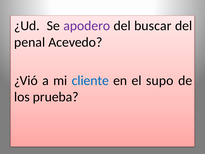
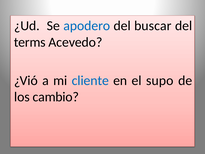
apodero colour: purple -> blue
penal: penal -> terms
prueba: prueba -> cambio
